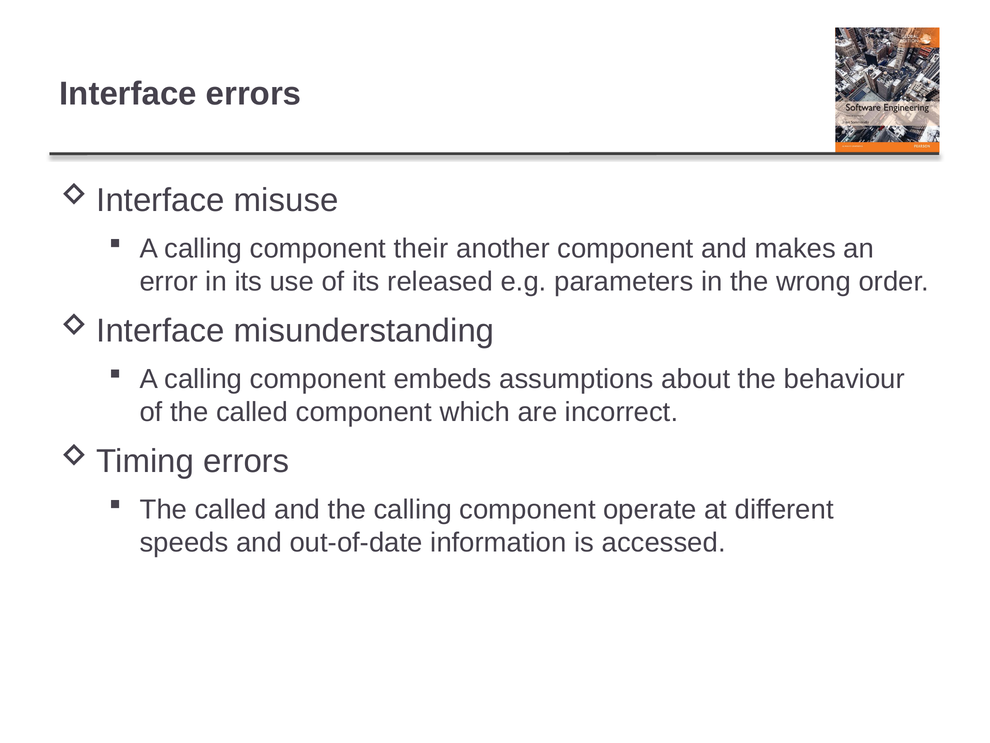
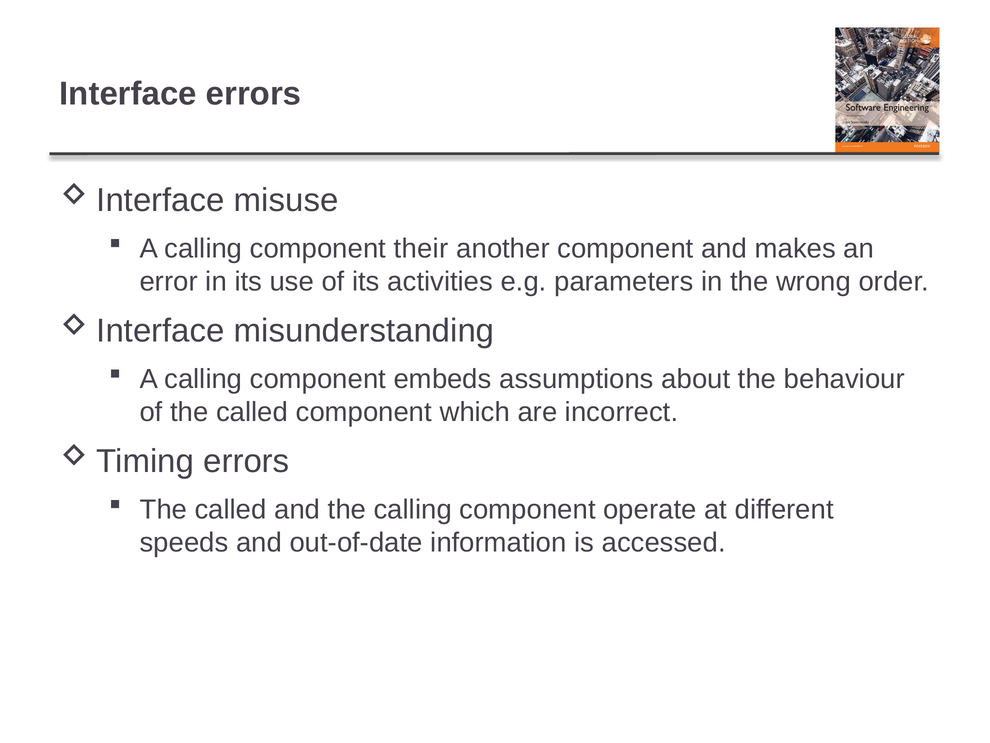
released: released -> activities
